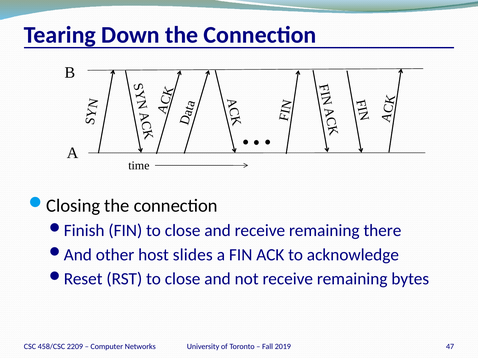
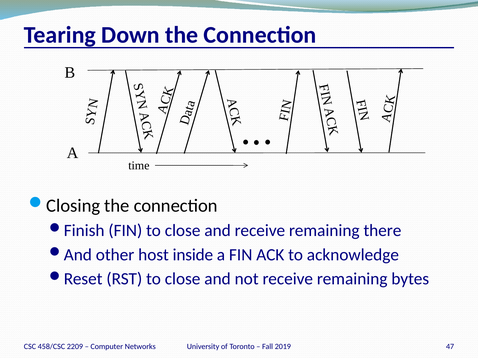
slides: slides -> inside
